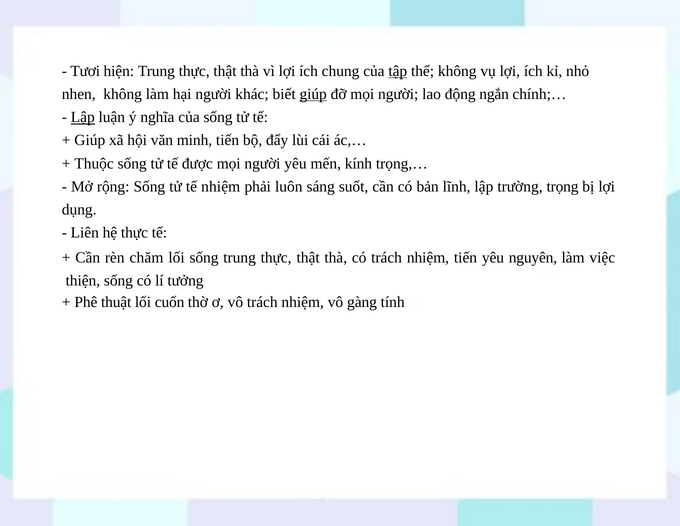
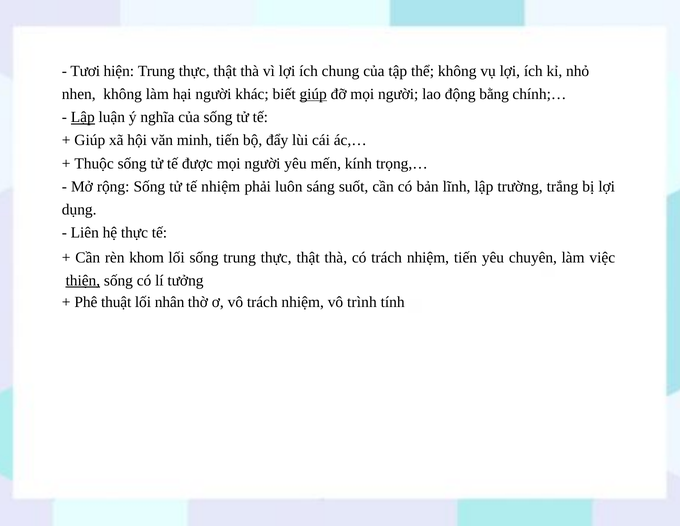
tập underline: present -> none
ngắn: ngắn -> bằng
trọng: trọng -> trắng
chăm: chăm -> khom
nguyên: nguyên -> chuyên
thiện underline: none -> present
cuốn: cuốn -> nhân
gàng: gàng -> trình
